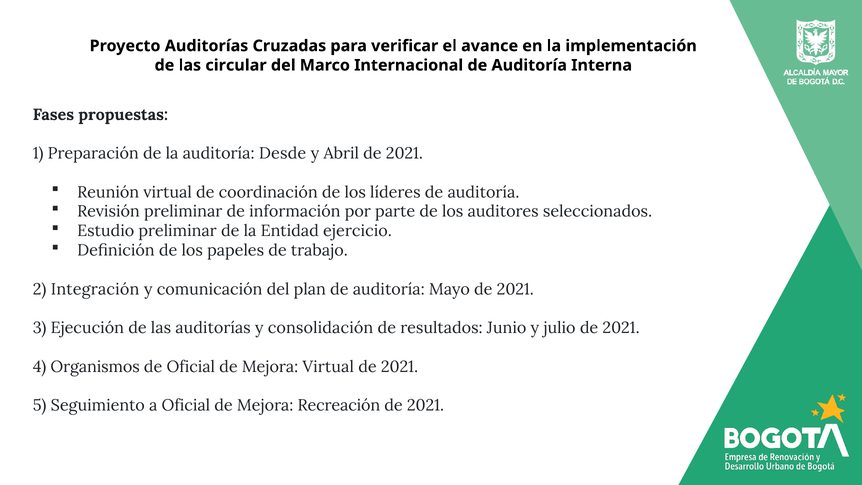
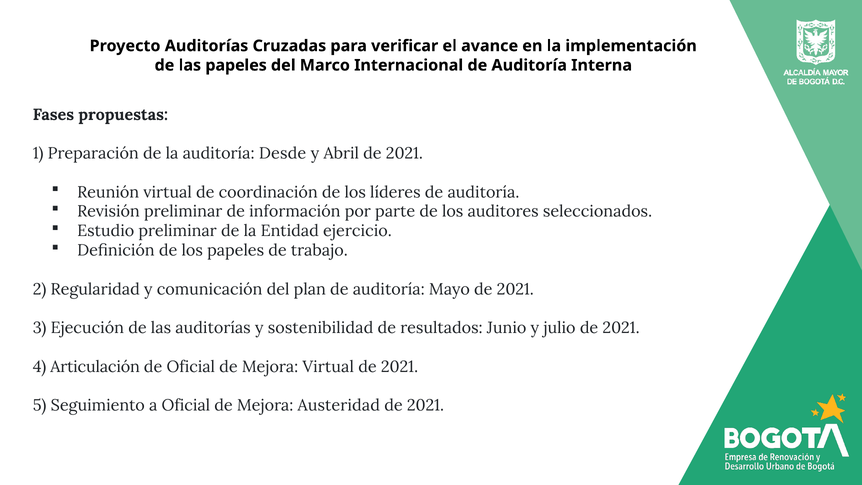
las circular: circular -> papeles
Integración: Integración -> Regularidad
consolidación: consolidación -> sostenibilidad
Organismos: Organismos -> Articulación
Recreación: Recreación -> Austeridad
